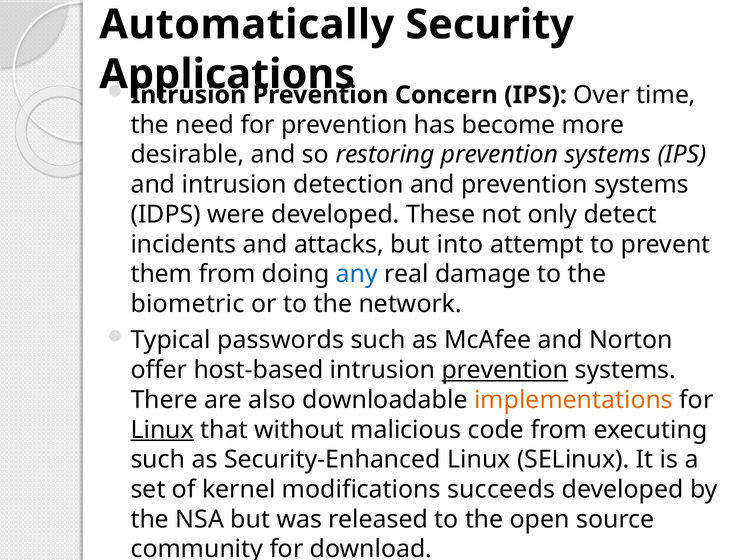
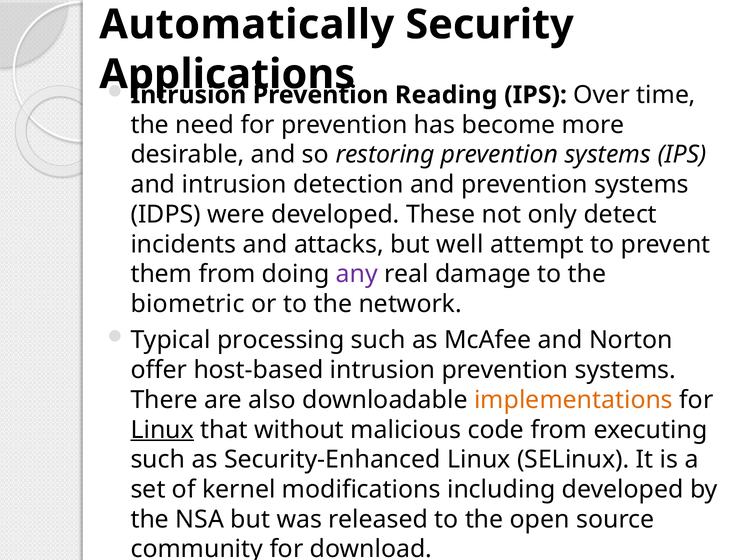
Concern: Concern -> Reading
into: into -> well
any colour: blue -> purple
passwords: passwords -> processing
prevention at (505, 370) underline: present -> none
succeeds: succeeds -> including
